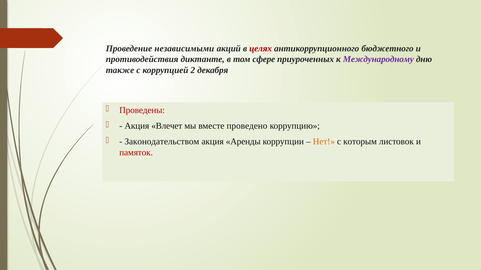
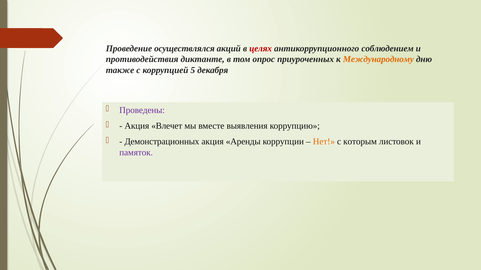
независимыми: независимыми -> осуществлялся
бюджетного: бюджетного -> соблюдением
сфере: сфере -> опрос
Международному colour: purple -> orange
2: 2 -> 5
Проведены colour: red -> purple
проведено: проведено -> выявления
Законодательством: Законодательством -> Демонстрационных
памяток colour: red -> purple
